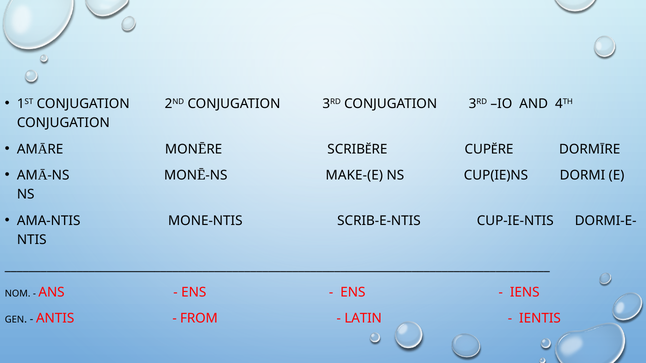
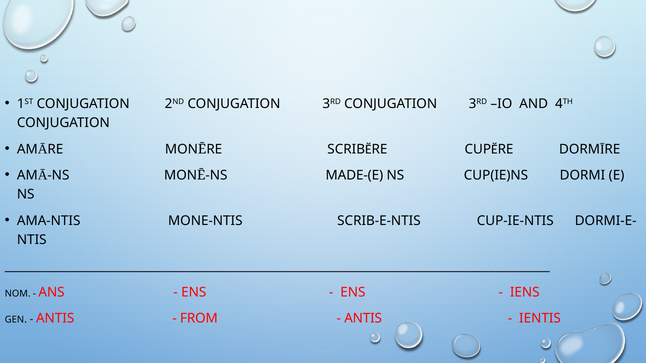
MAKE-(E: MAKE-(E -> MADE-(E
LATIN at (363, 319): LATIN -> ANTIS
